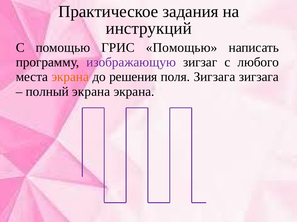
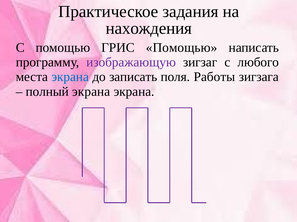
инструкций: инструкций -> нахождения
экрана at (70, 77) colour: orange -> blue
решения: решения -> записать
поля Зигзага: Зигзага -> Работы
